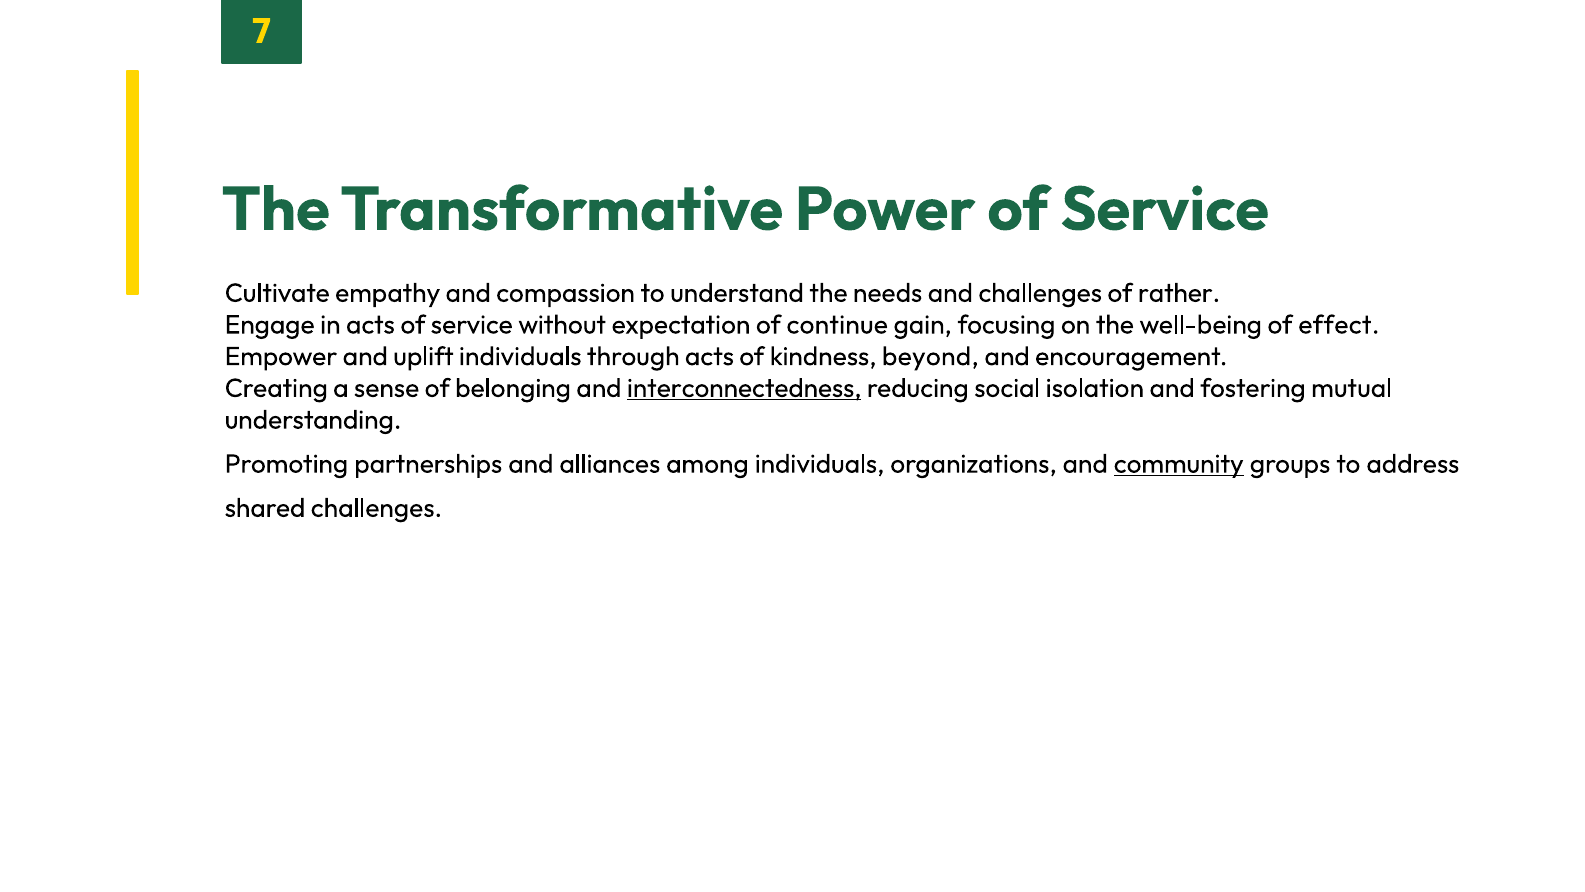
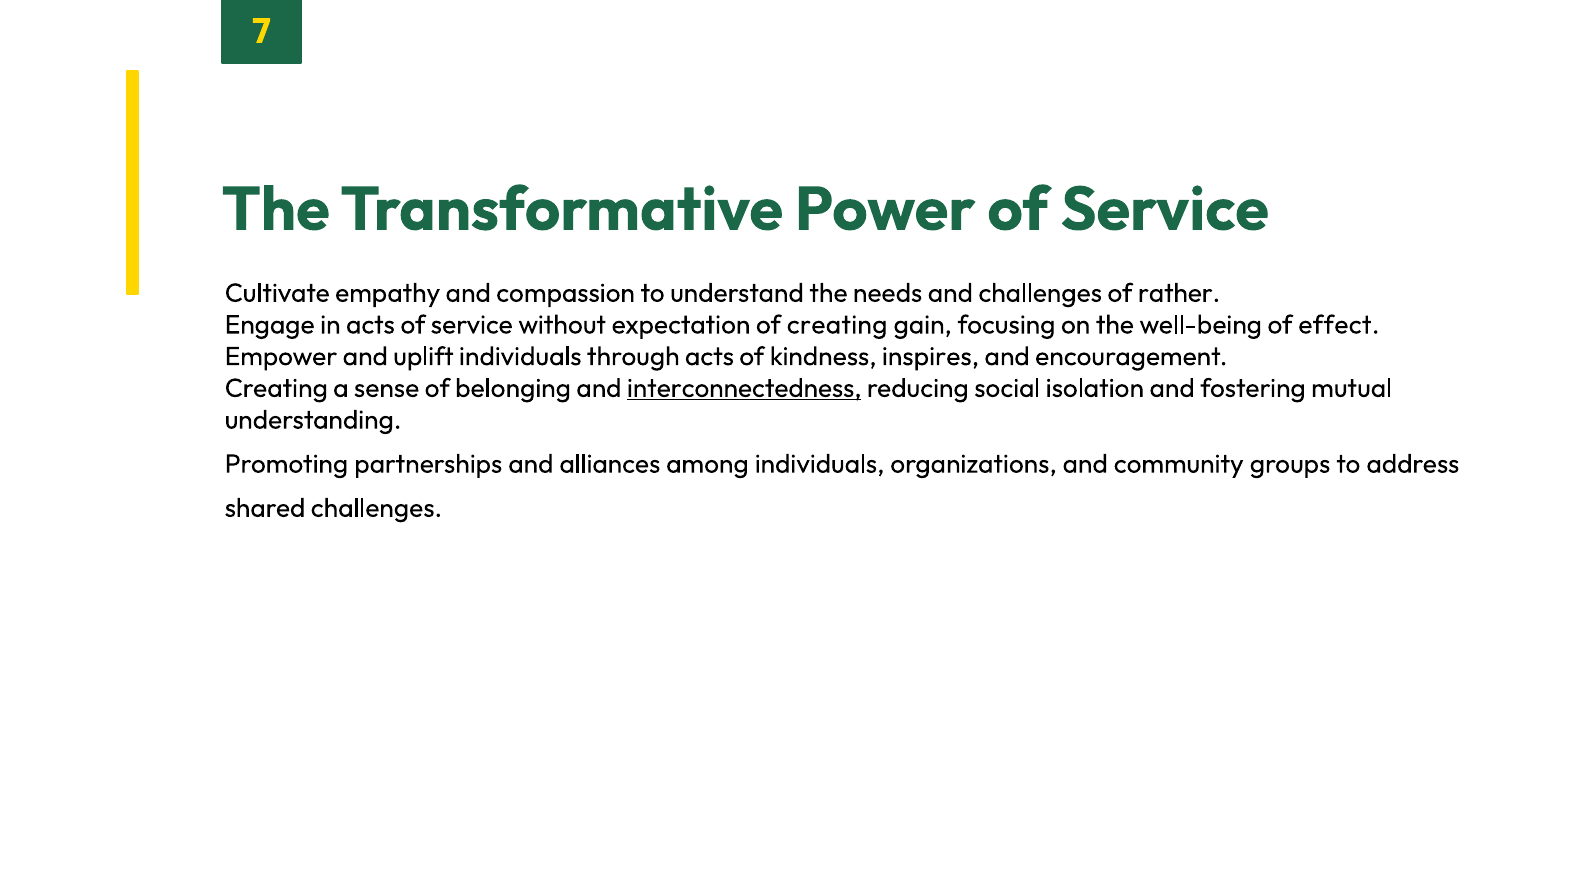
of continue: continue -> creating
beyond: beyond -> inspires
community underline: present -> none
